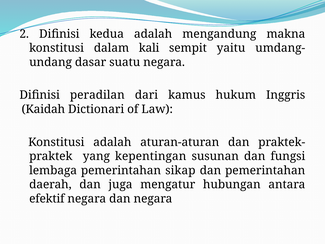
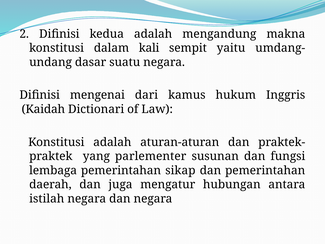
peradilan: peradilan -> mengenai
kepentingan: kepentingan -> parlementer
efektif: efektif -> istilah
